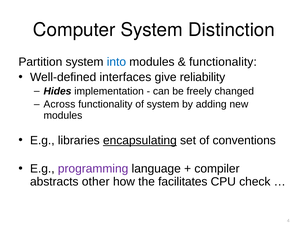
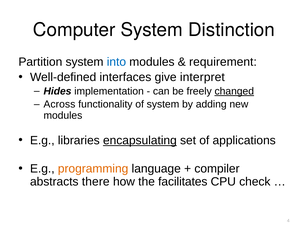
functionality at (223, 62): functionality -> requirement
reliability: reliability -> interpret
changed underline: none -> present
conventions: conventions -> applications
programming colour: purple -> orange
other: other -> there
